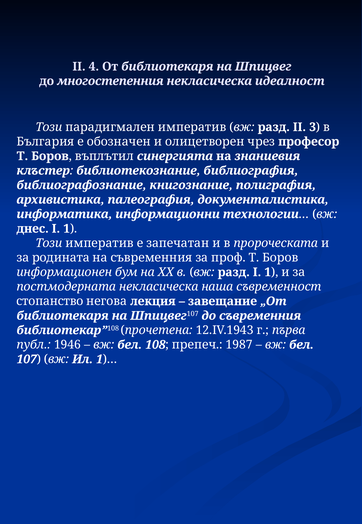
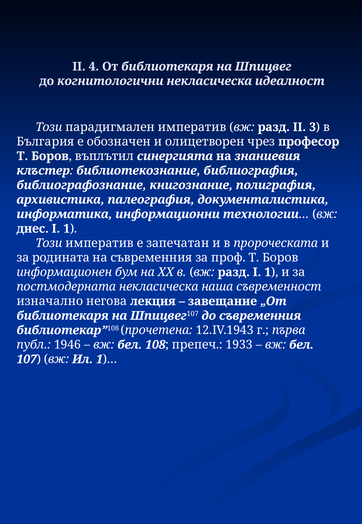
многостепенния: многостепенния -> когнитологични
стопанство: стопанство -> изначално
1987: 1987 -> 1933
